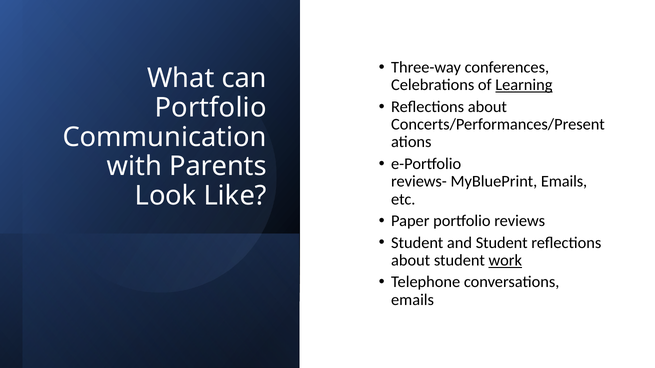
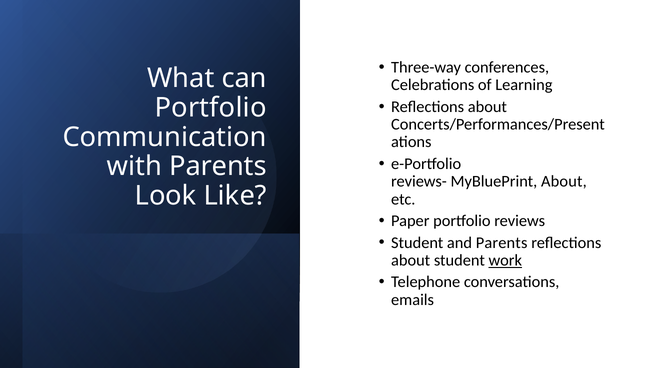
Learning underline: present -> none
MyBluePrint Emails: Emails -> About
and Student: Student -> Parents
